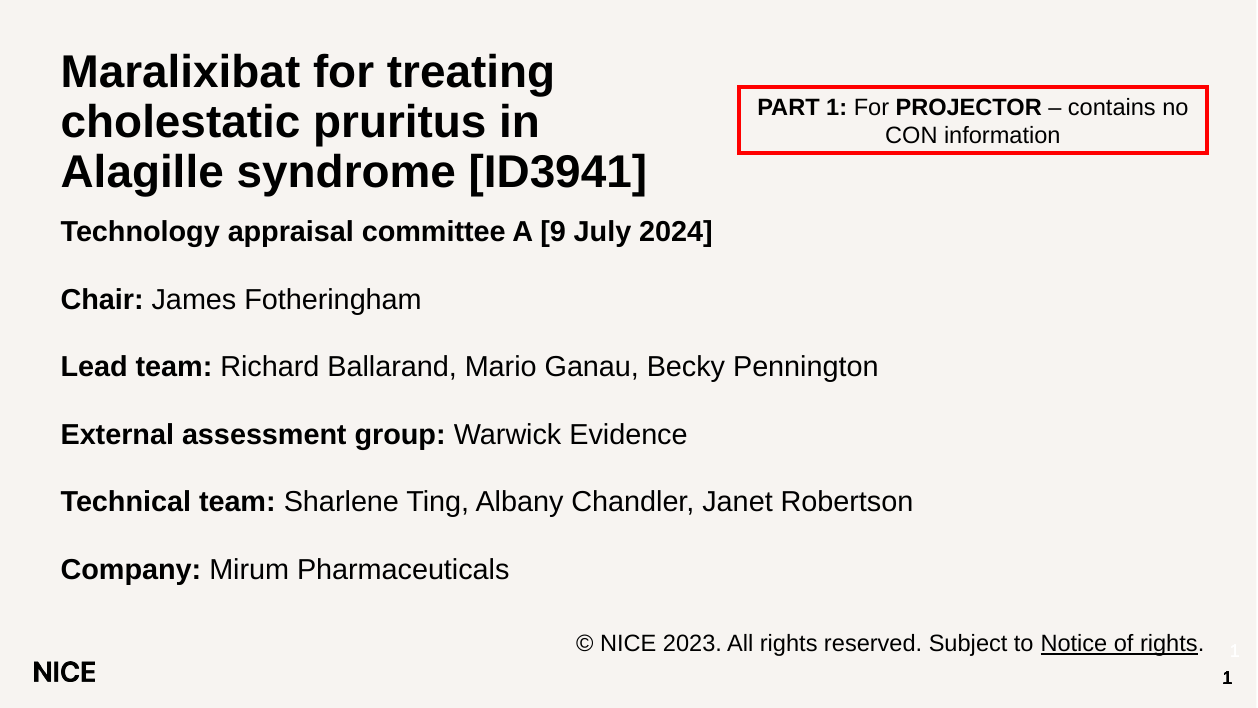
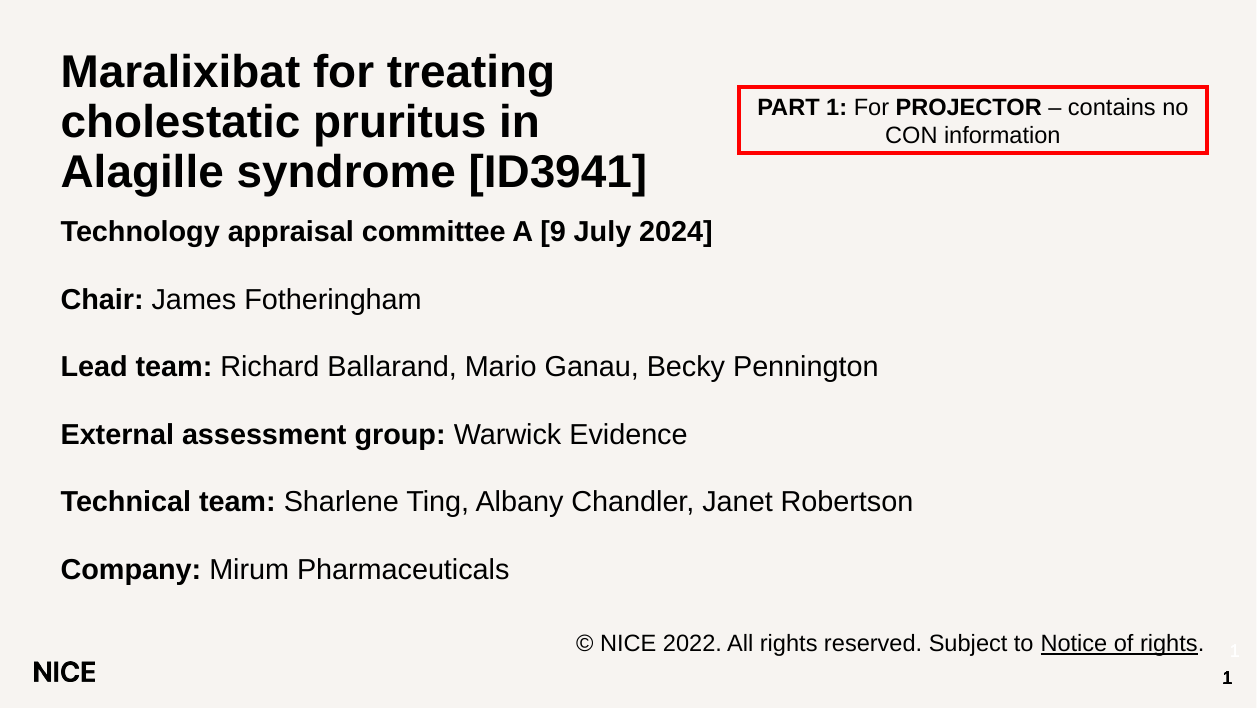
2023: 2023 -> 2022
